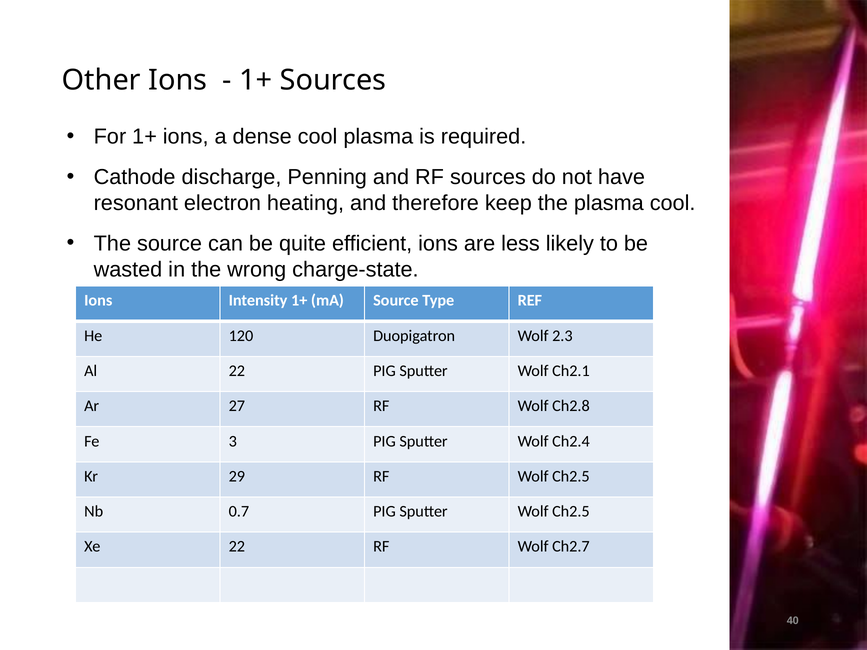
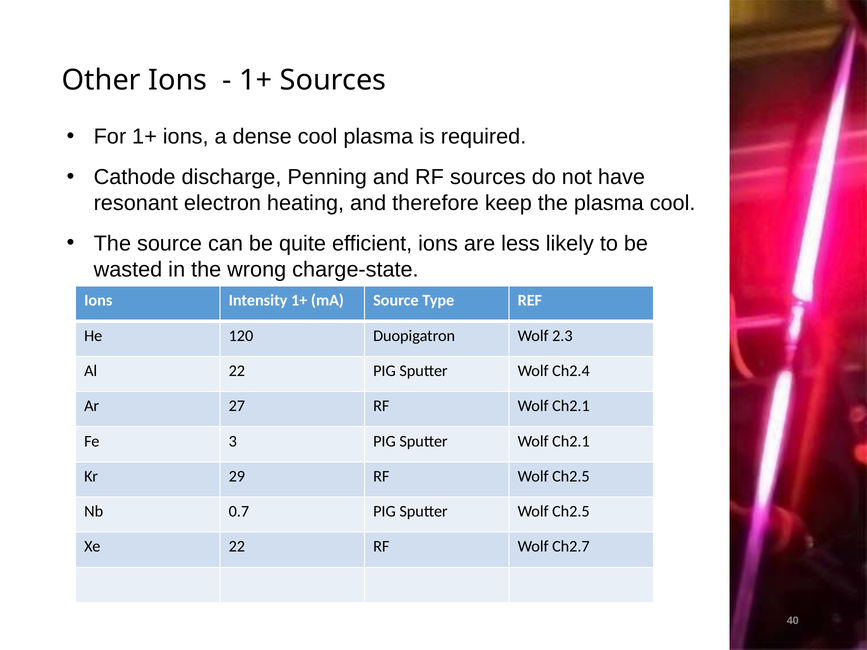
Ch2.1: Ch2.1 -> Ch2.4
RF Wolf Ch2.8: Ch2.8 -> Ch2.1
Sputter Wolf Ch2.4: Ch2.4 -> Ch2.1
